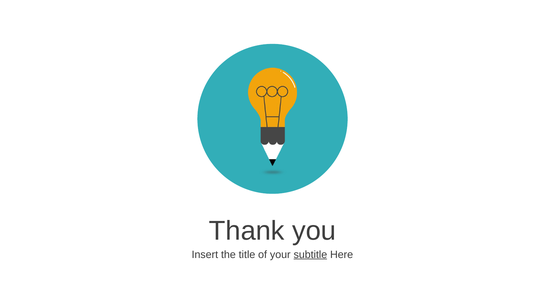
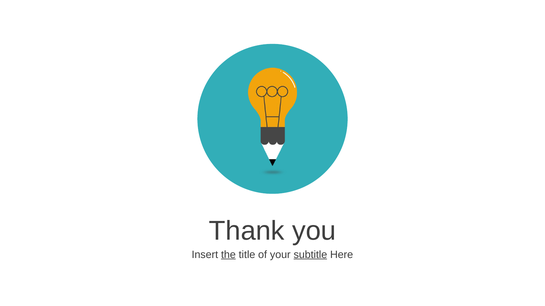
the underline: none -> present
